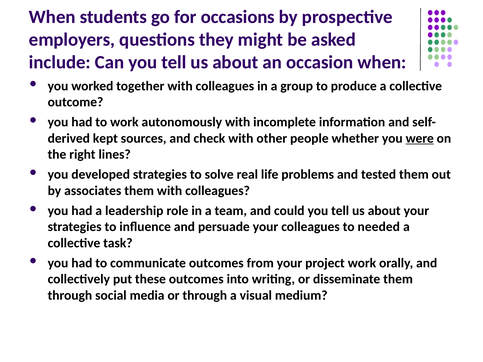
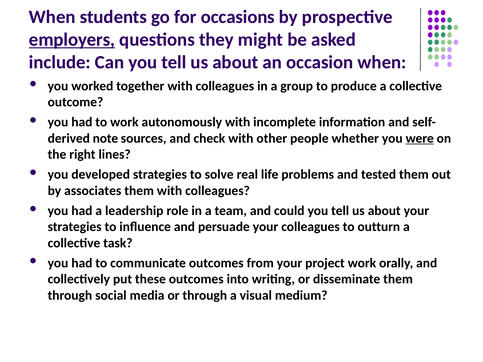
employers underline: none -> present
kept: kept -> note
needed: needed -> outturn
